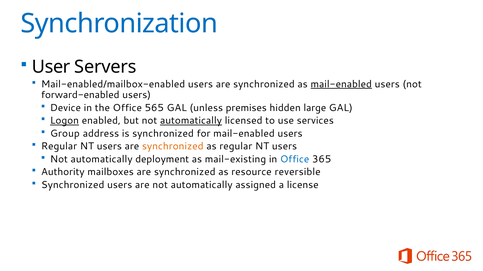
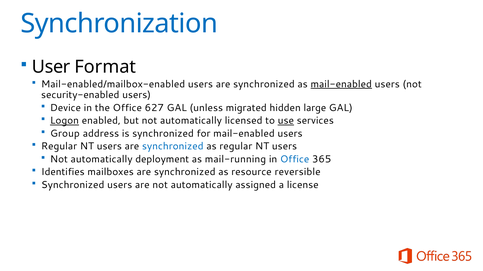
Servers: Servers -> Format
forward-enabled: forward-enabled -> security-enabled
565: 565 -> 627
premises: premises -> migrated
automatically at (191, 121) underline: present -> none
use underline: none -> present
synchronized at (173, 147) colour: orange -> blue
mail-existing: mail-existing -> mail-running
Authority: Authority -> Identifies
